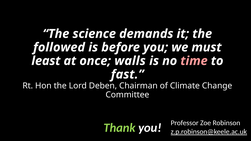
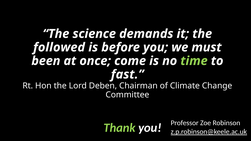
least: least -> been
walls: walls -> come
time colour: pink -> light green
